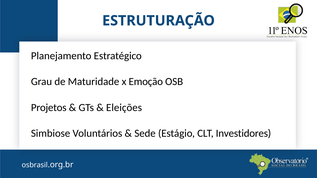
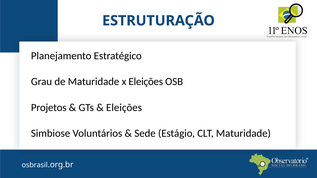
x Emoção: Emoção -> Eleições
CLT Investidores: Investidores -> Maturidade
